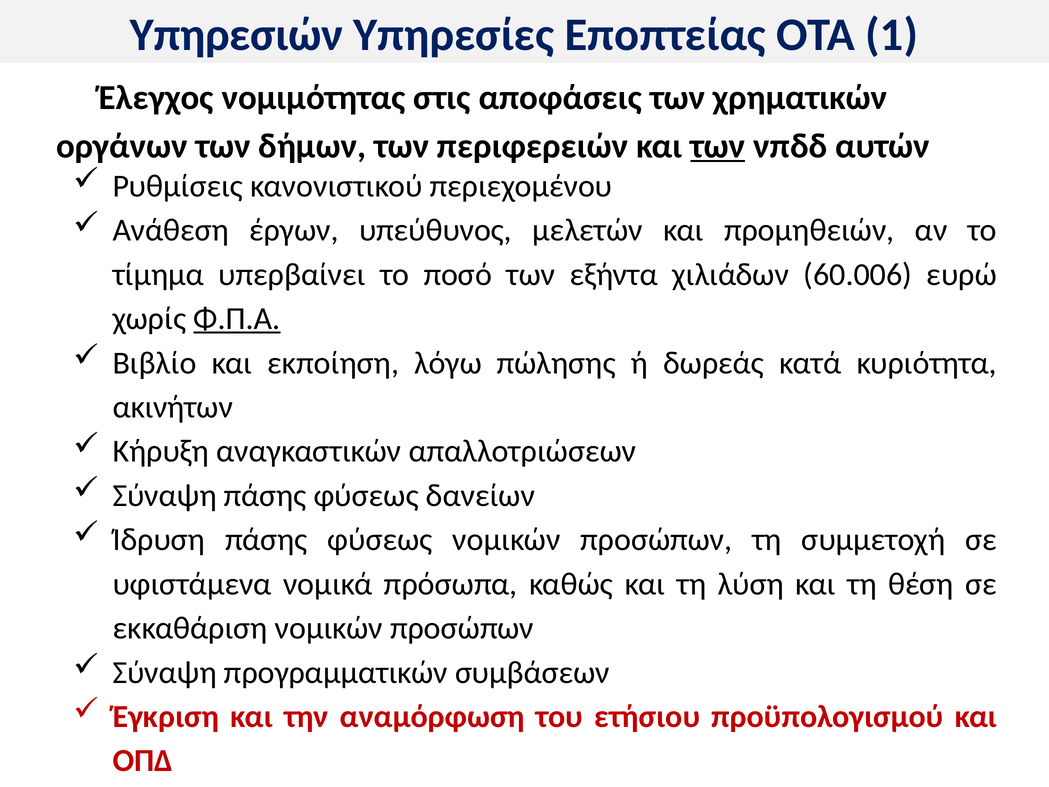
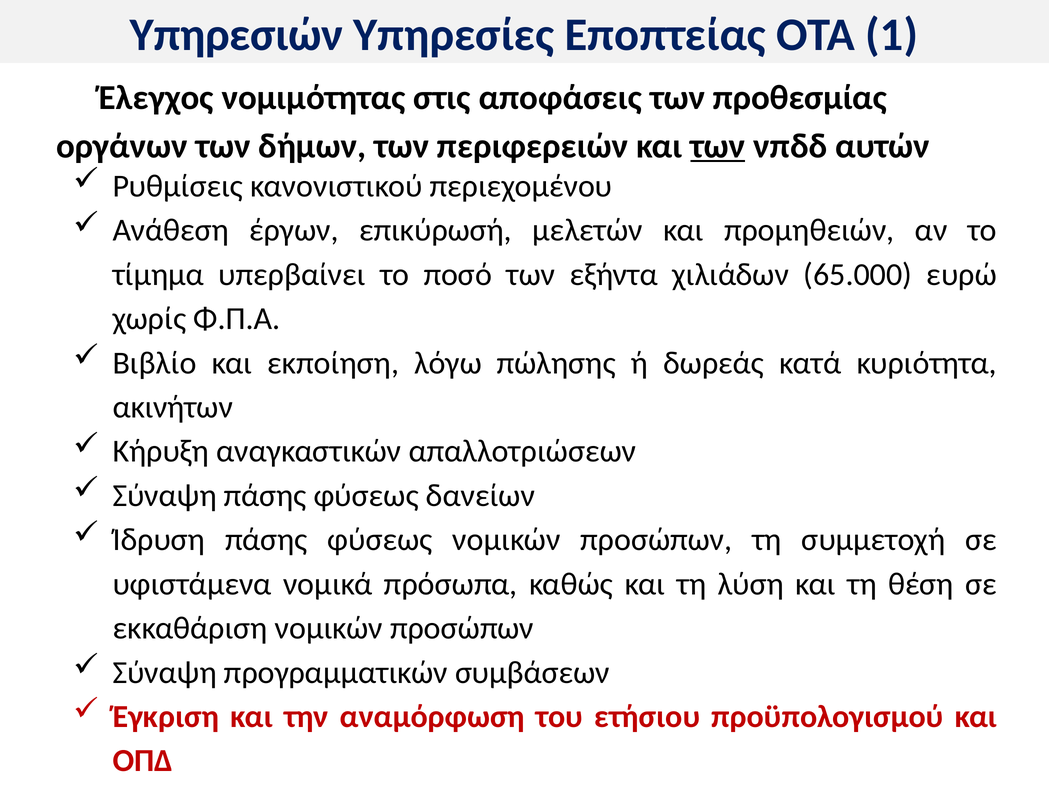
χρηματικών: χρηματικών -> προθεσμίας
υπεύθυνος: υπεύθυνος -> επικύρωσή
60.006: 60.006 -> 65.000
Φ.Π.Α underline: present -> none
